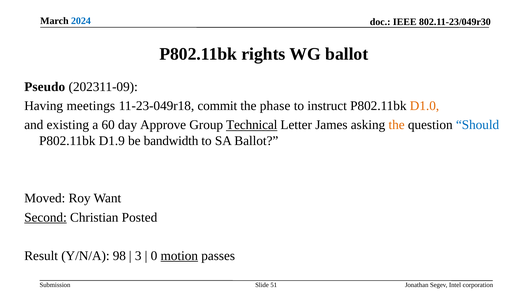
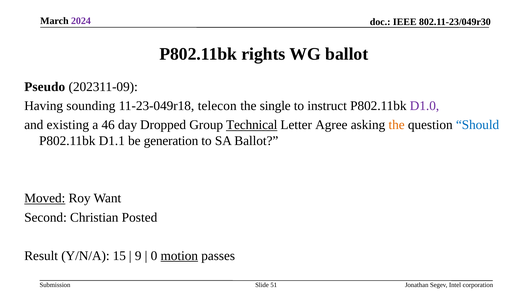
2024 colour: blue -> purple
meetings: meetings -> sounding
commit: commit -> telecon
phase: phase -> single
D1.0 colour: orange -> purple
60: 60 -> 46
Approve: Approve -> Dropped
James: James -> Agree
D1.9: D1.9 -> D1.1
bandwidth: bandwidth -> generation
Moved underline: none -> present
Second underline: present -> none
98: 98 -> 15
3: 3 -> 9
